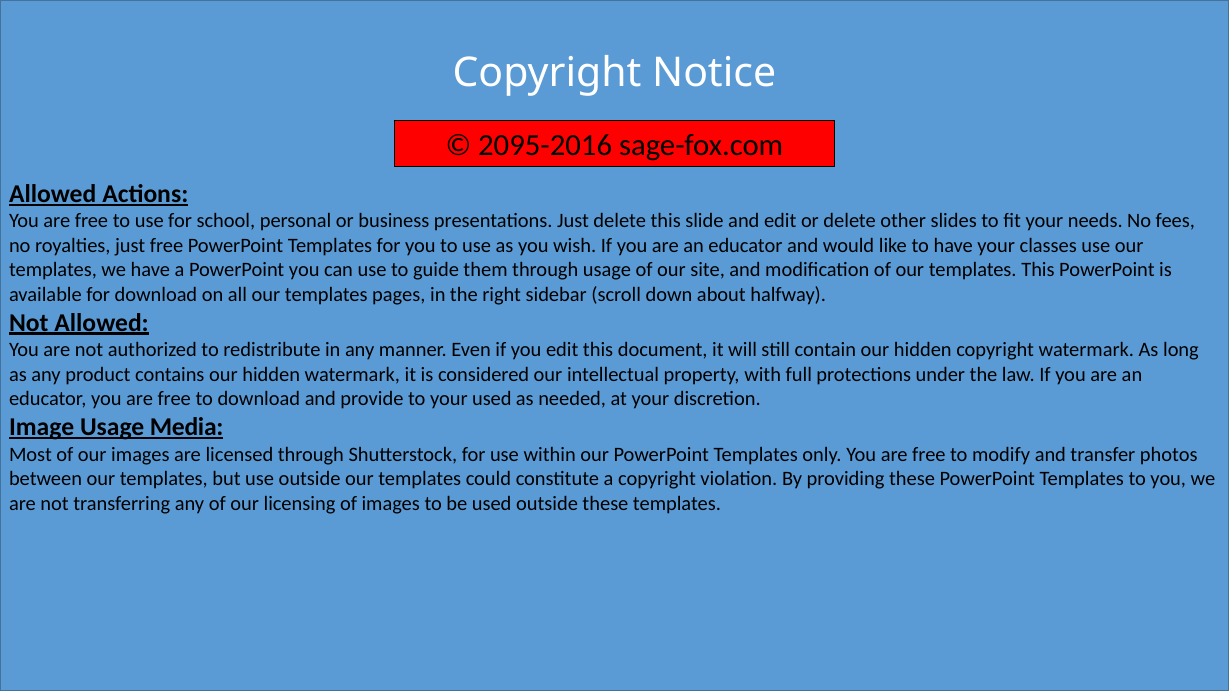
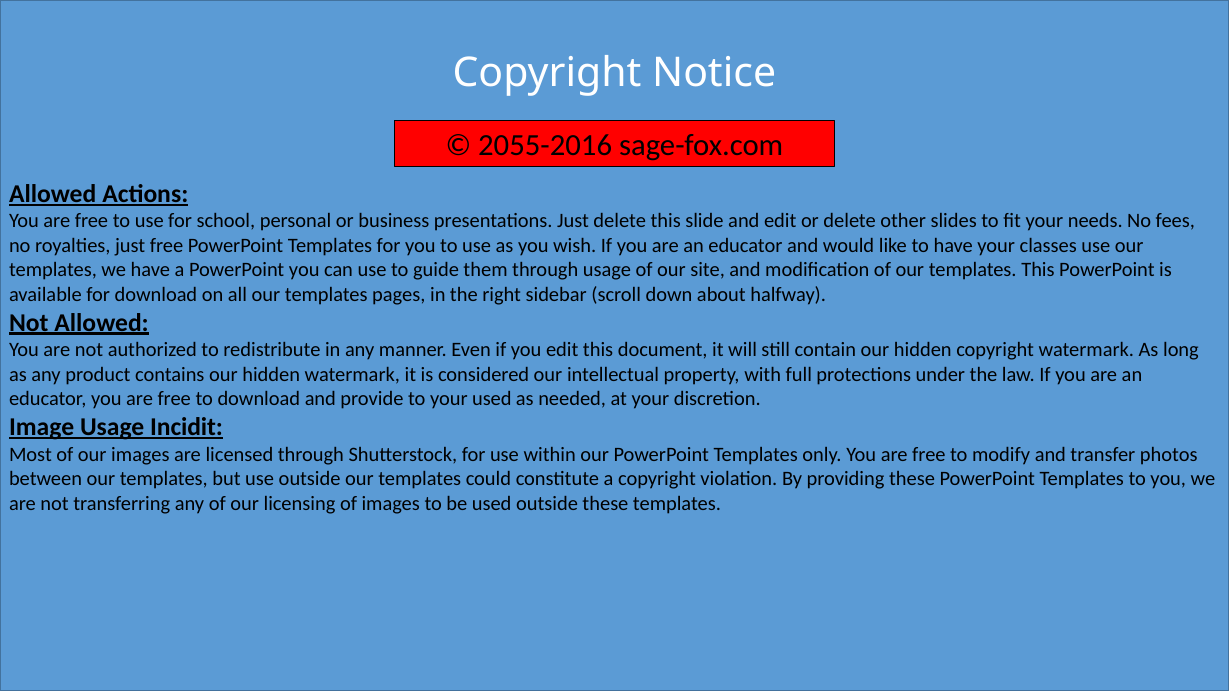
2095-2016: 2095-2016 -> 2055-2016
Media: Media -> Incidit
